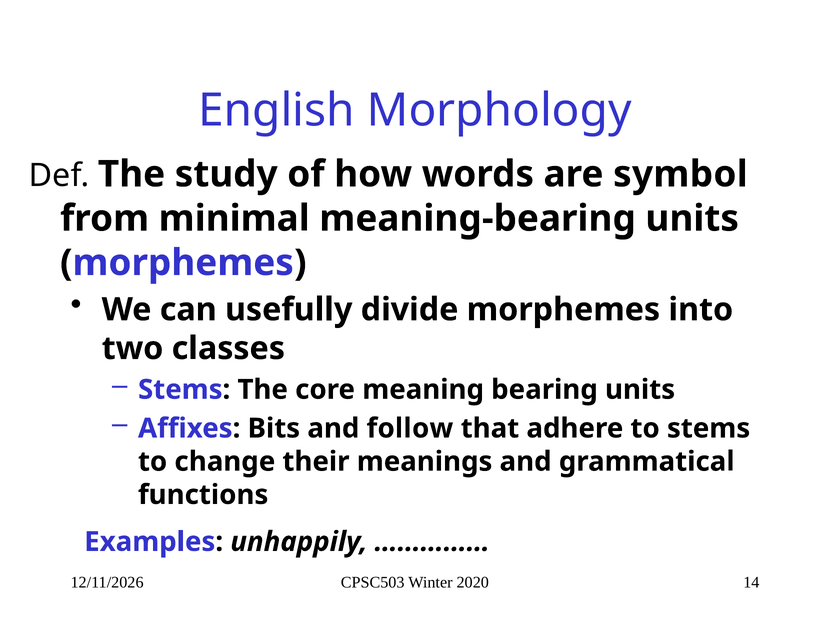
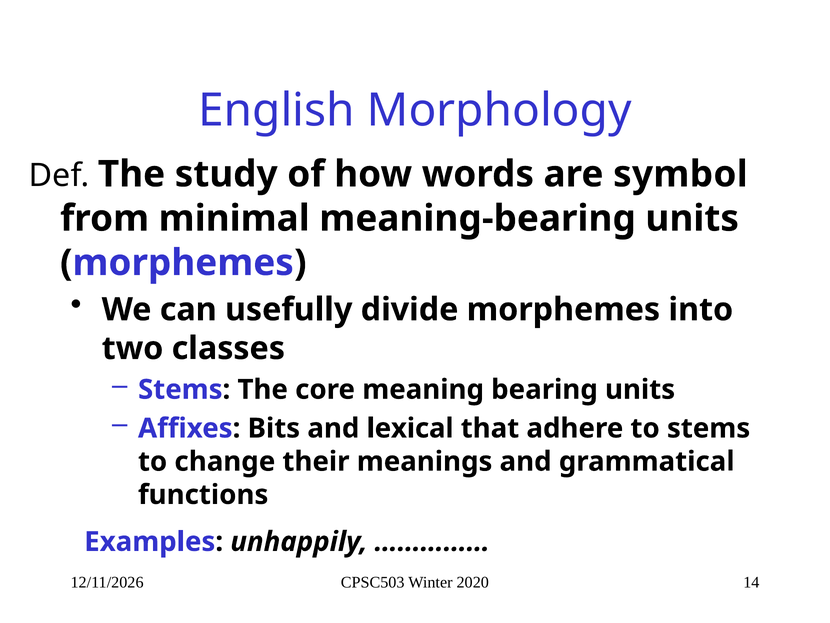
follow: follow -> lexical
